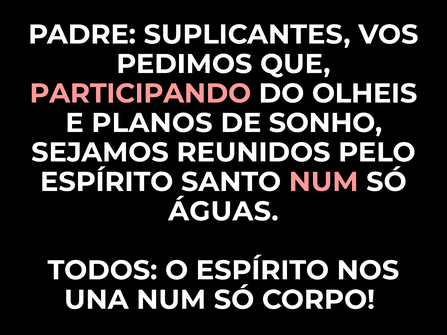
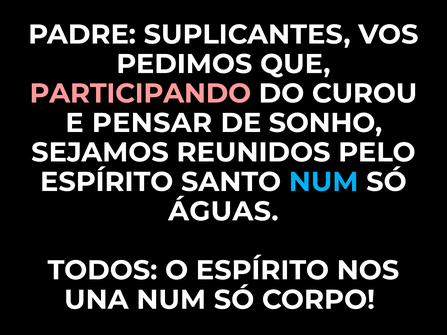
OLHEIS: OLHEIS -> CUROU
PLANOS: PLANOS -> PENSAR
NUM at (324, 182) colour: pink -> light blue
